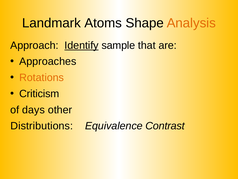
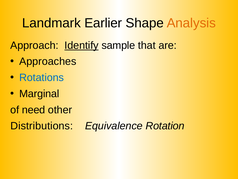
Atoms: Atoms -> Earlier
Rotations colour: orange -> blue
Criticism: Criticism -> Marginal
days: days -> need
Contrast: Contrast -> Rotation
